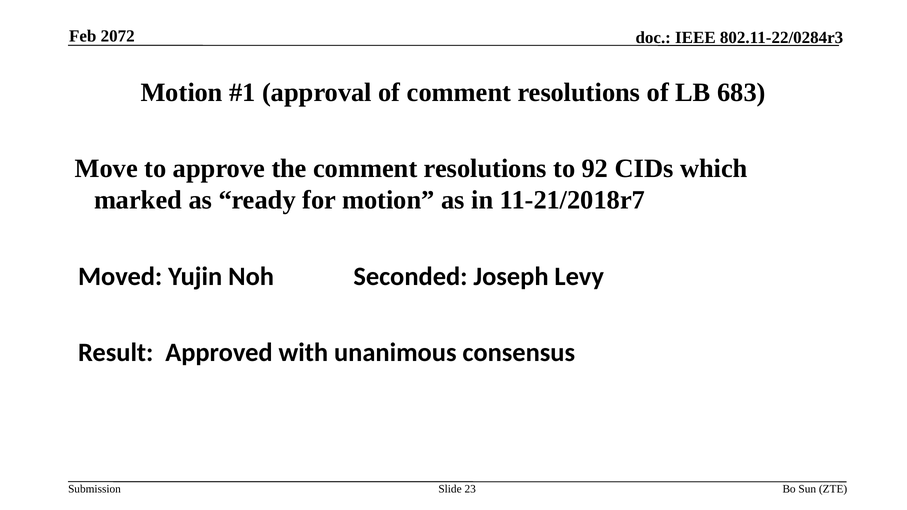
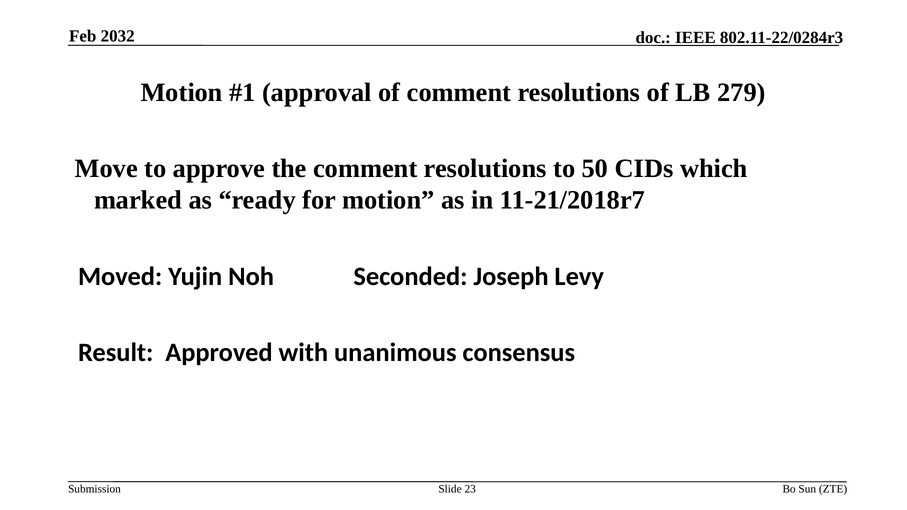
2072: 2072 -> 2032
683: 683 -> 279
92: 92 -> 50
